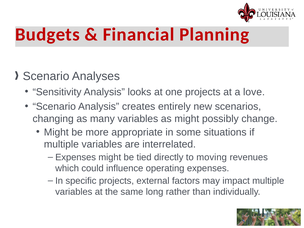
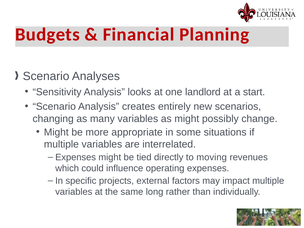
one projects: projects -> landlord
love: love -> start
